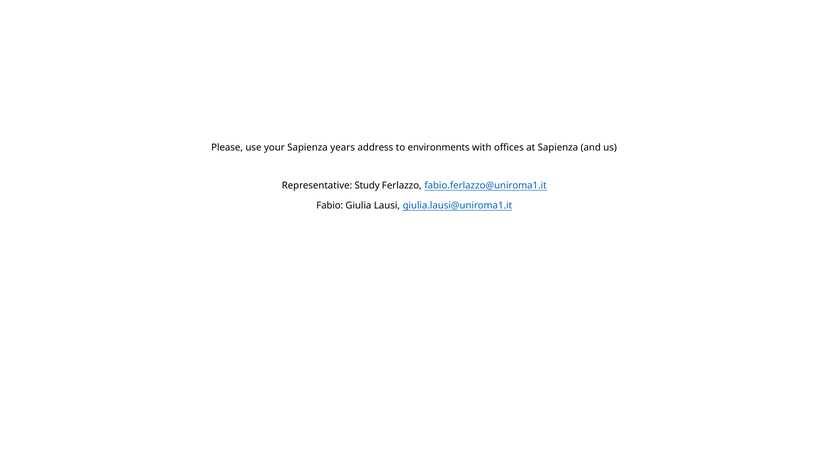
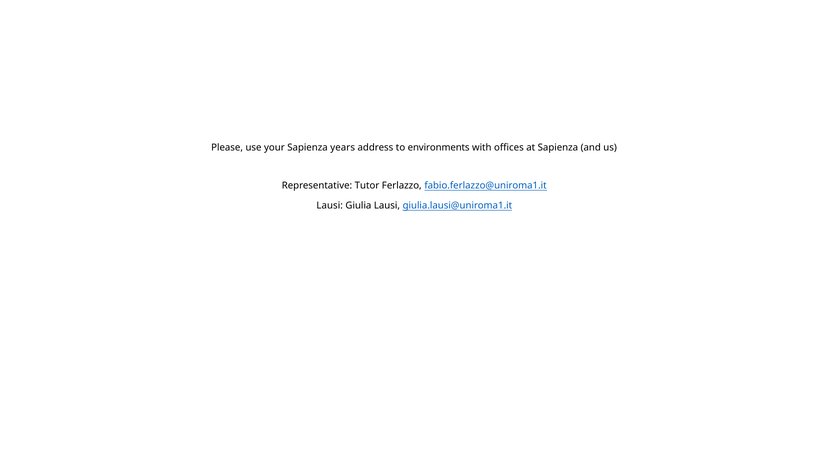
Study: Study -> Tutor
Fabio at (330, 206): Fabio -> Lausi
